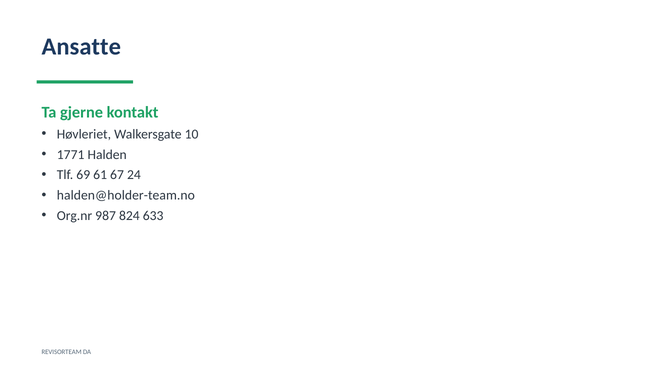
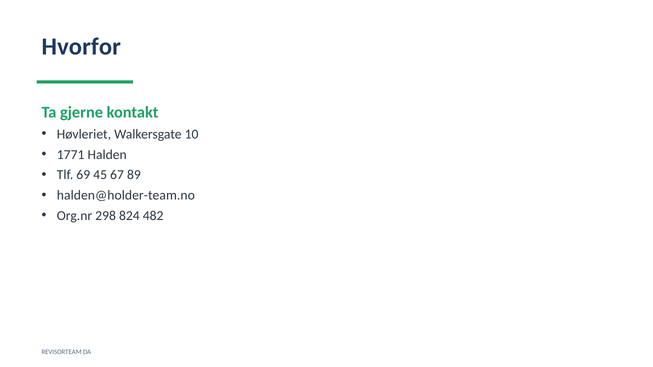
Ansatte: Ansatte -> Hvorfor
61: 61 -> 45
24: 24 -> 89
987: 987 -> 298
633: 633 -> 482
